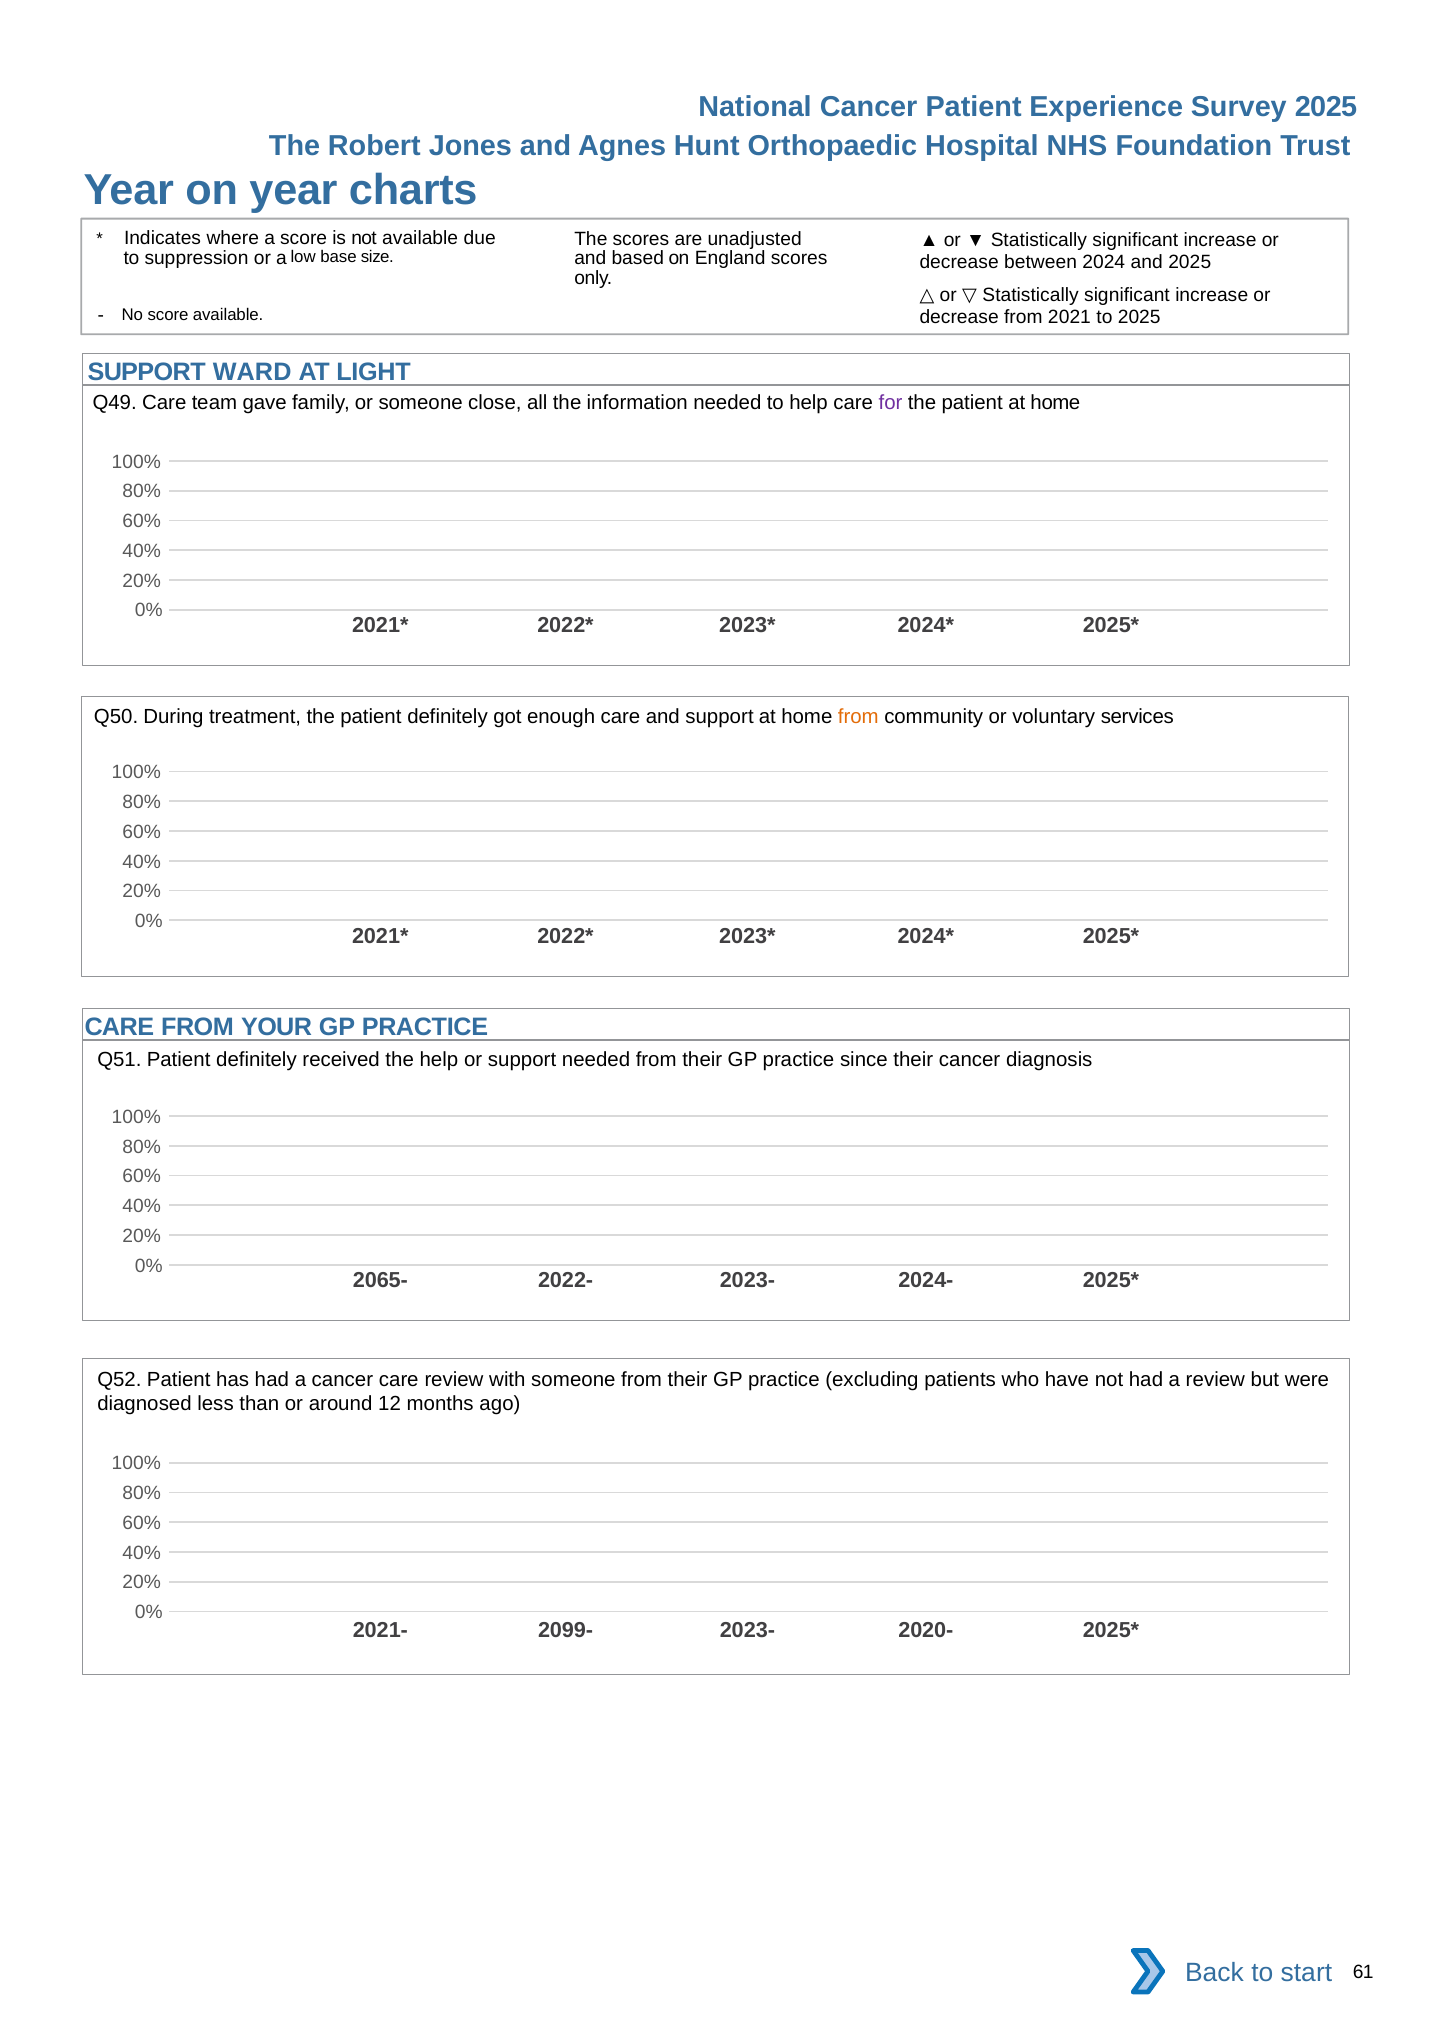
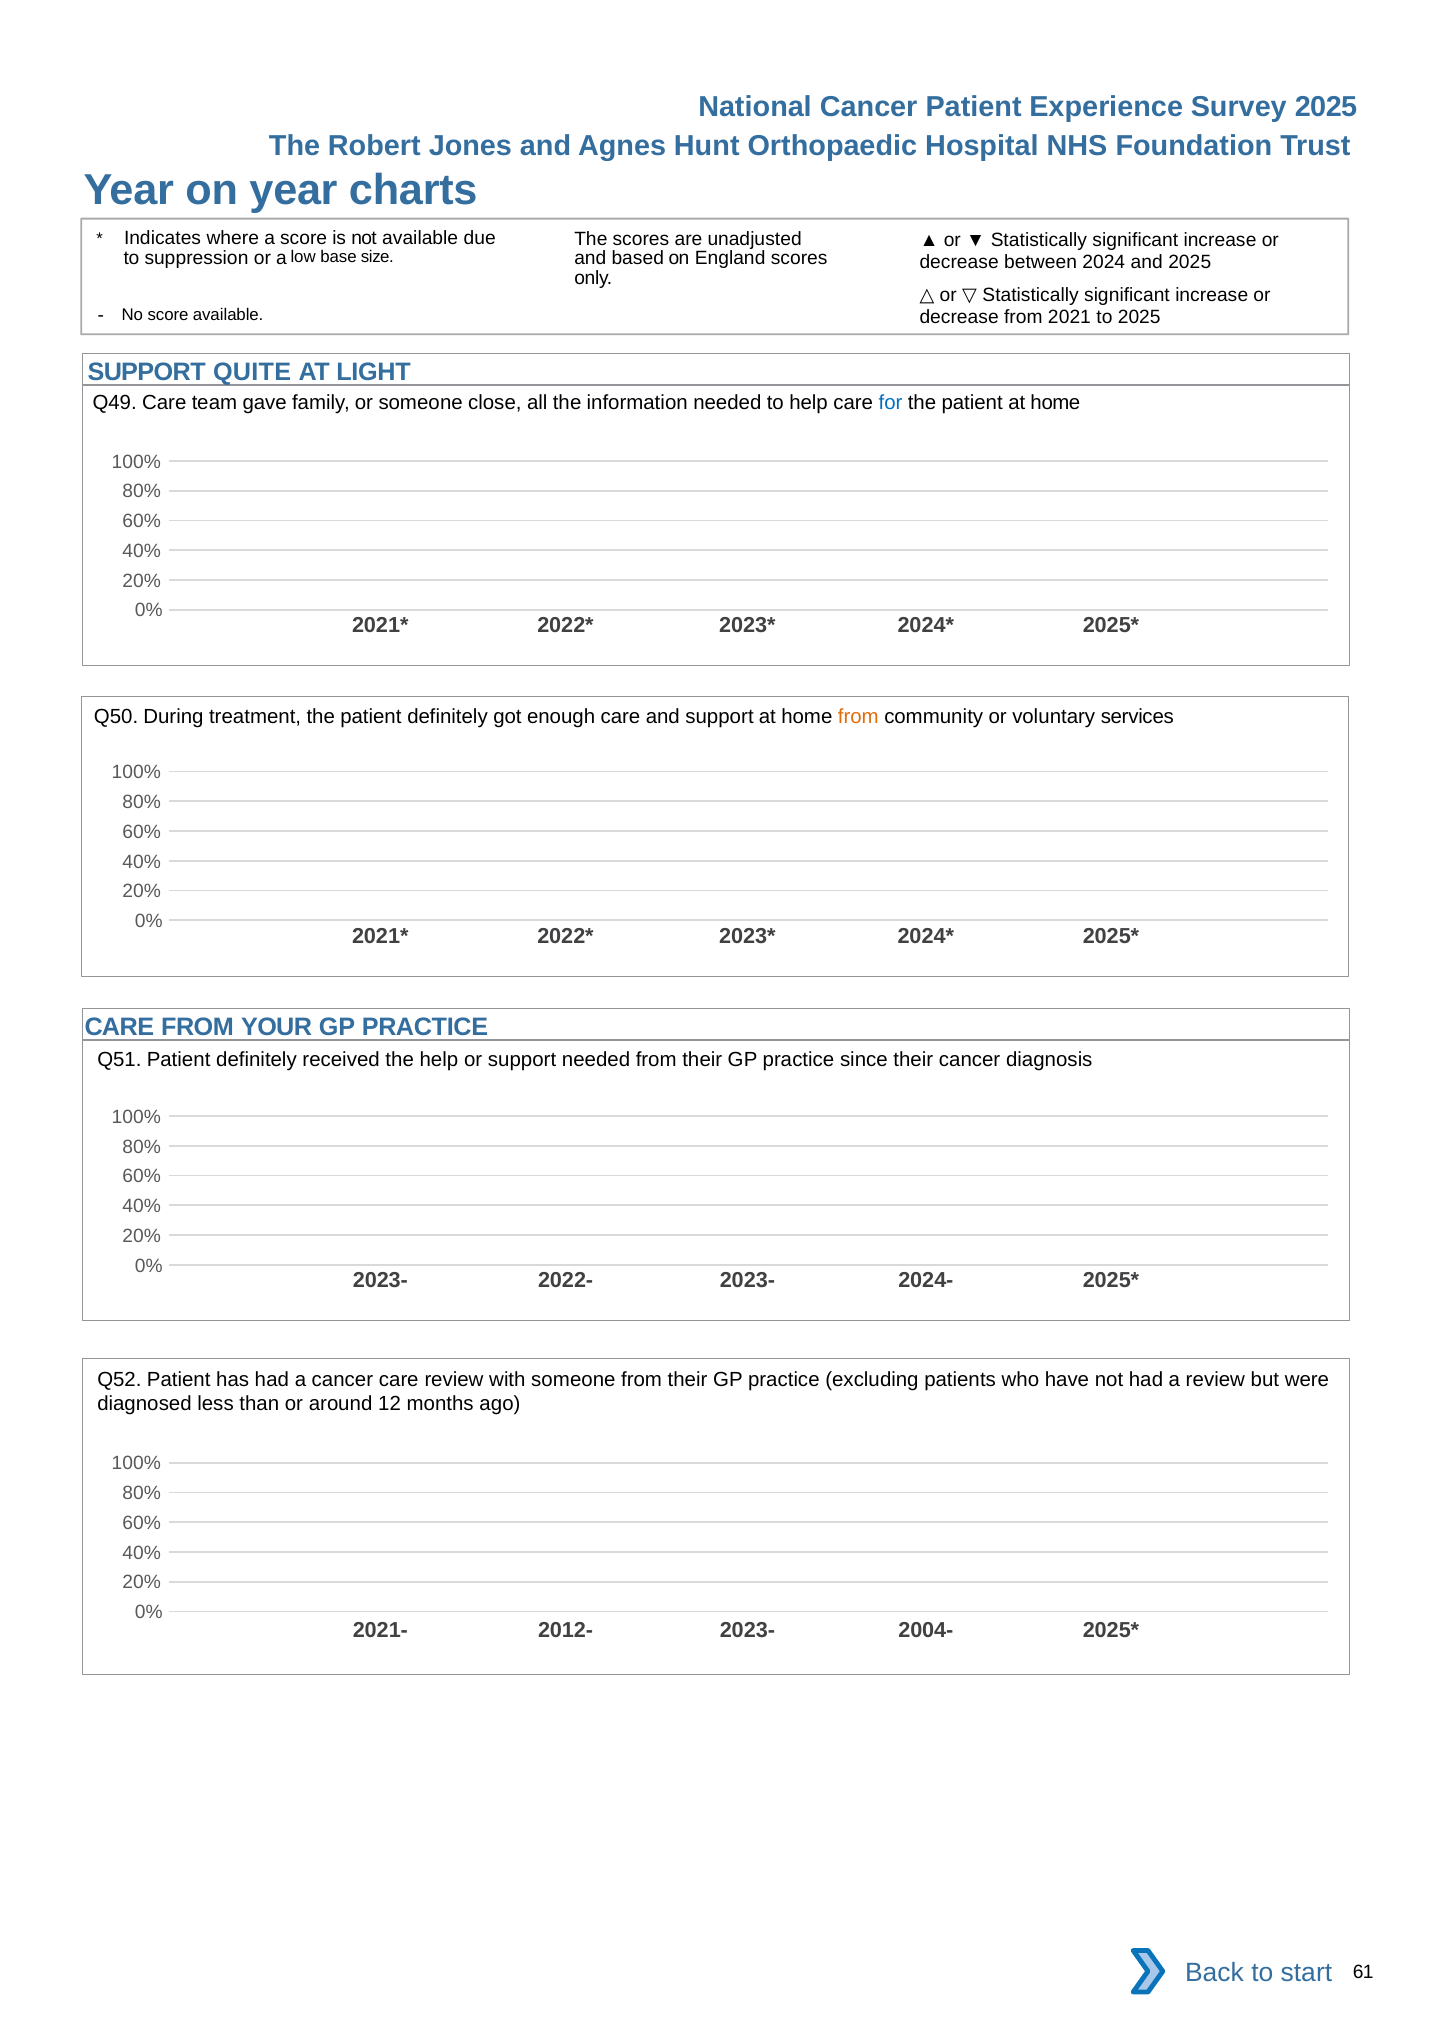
WARD: WARD -> QUITE
for colour: purple -> blue
2065- at (380, 1280): 2065- -> 2023-
2099-: 2099- -> 2012-
2020-: 2020- -> 2004-
